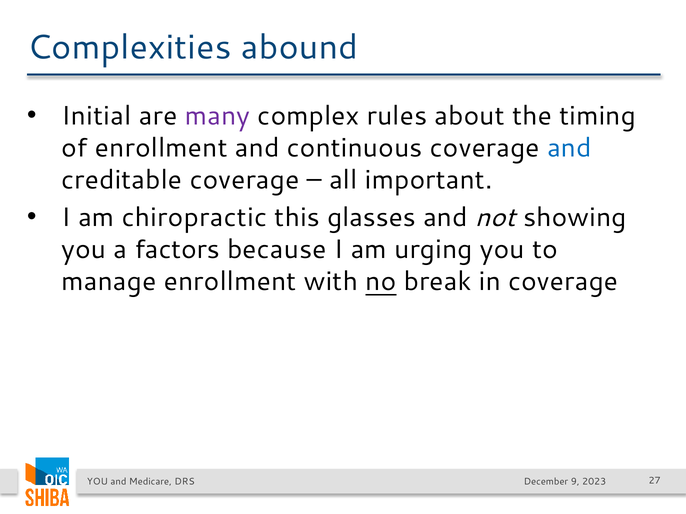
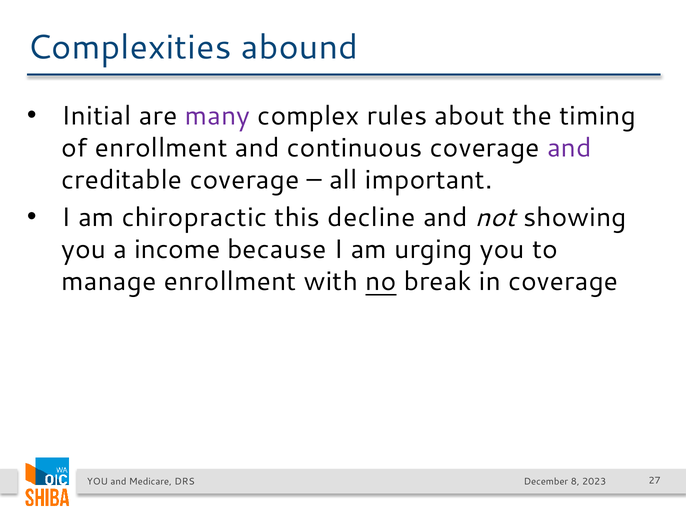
and at (569, 148) colour: blue -> purple
glasses: glasses -> decline
factors: factors -> income
9: 9 -> 8
